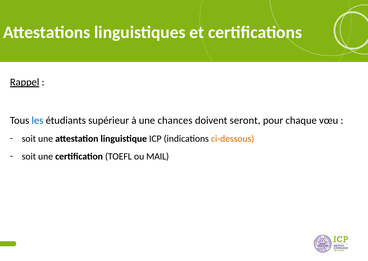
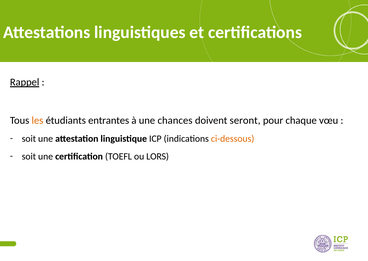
les colour: blue -> orange
supérieur: supérieur -> entrantes
MAIL: MAIL -> LORS
